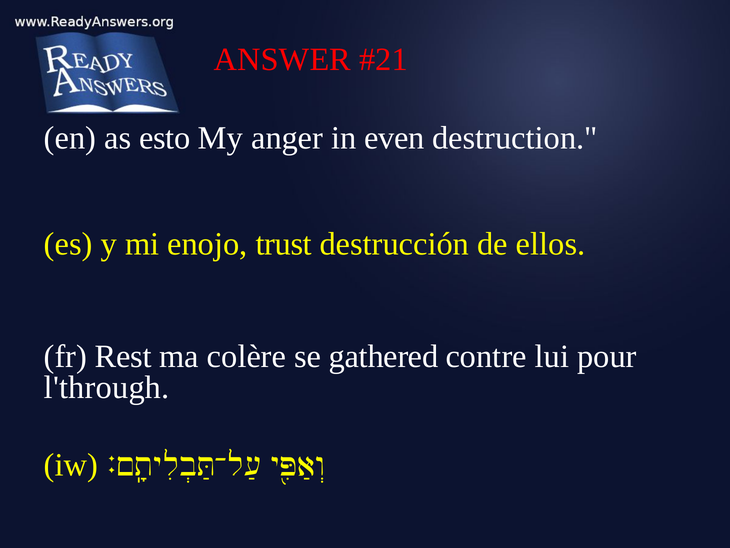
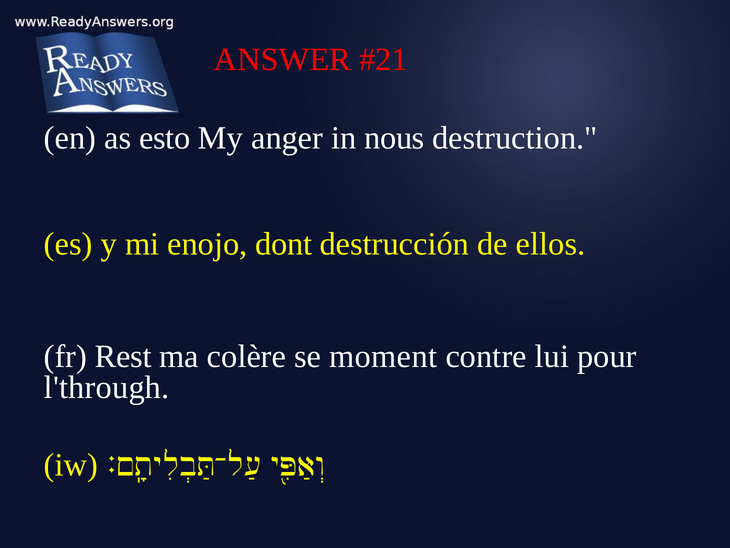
even: even -> nous
trust: trust -> dont
gathered: gathered -> moment
